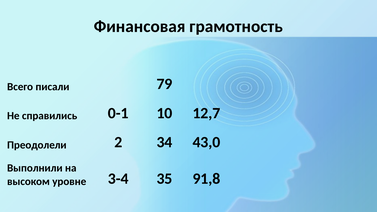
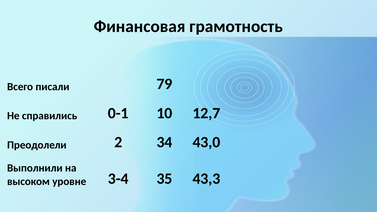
91,8: 91,8 -> 43,3
